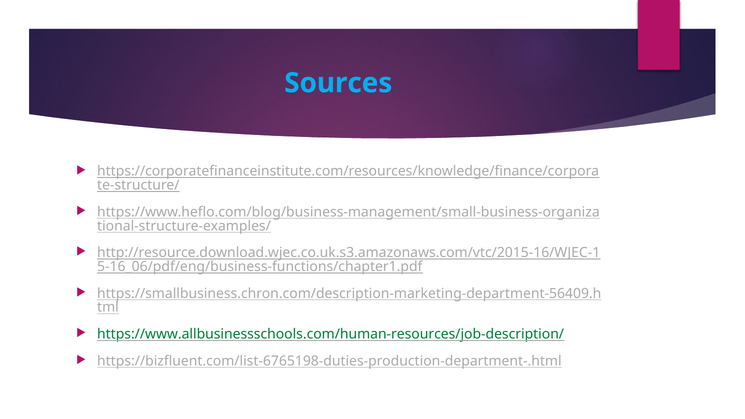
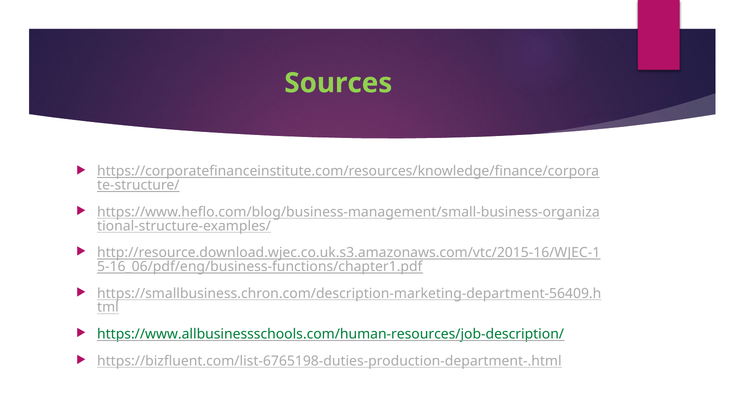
Sources colour: light blue -> light green
